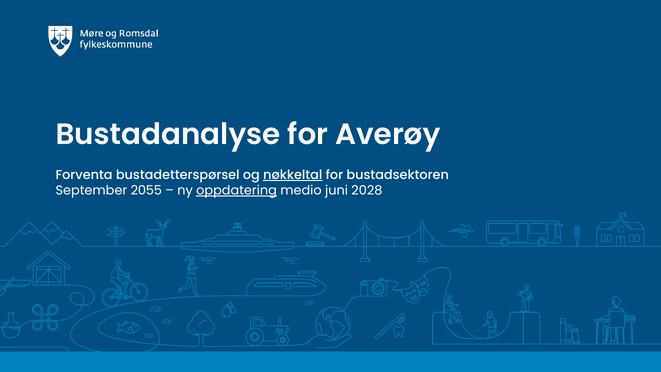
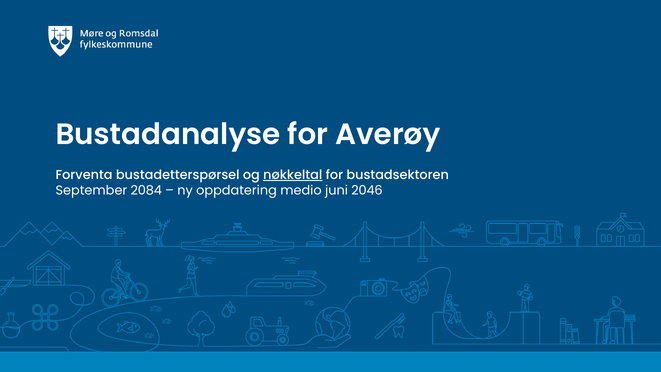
2055: 2055 -> 2084
oppdatering underline: present -> none
2028: 2028 -> 2046
